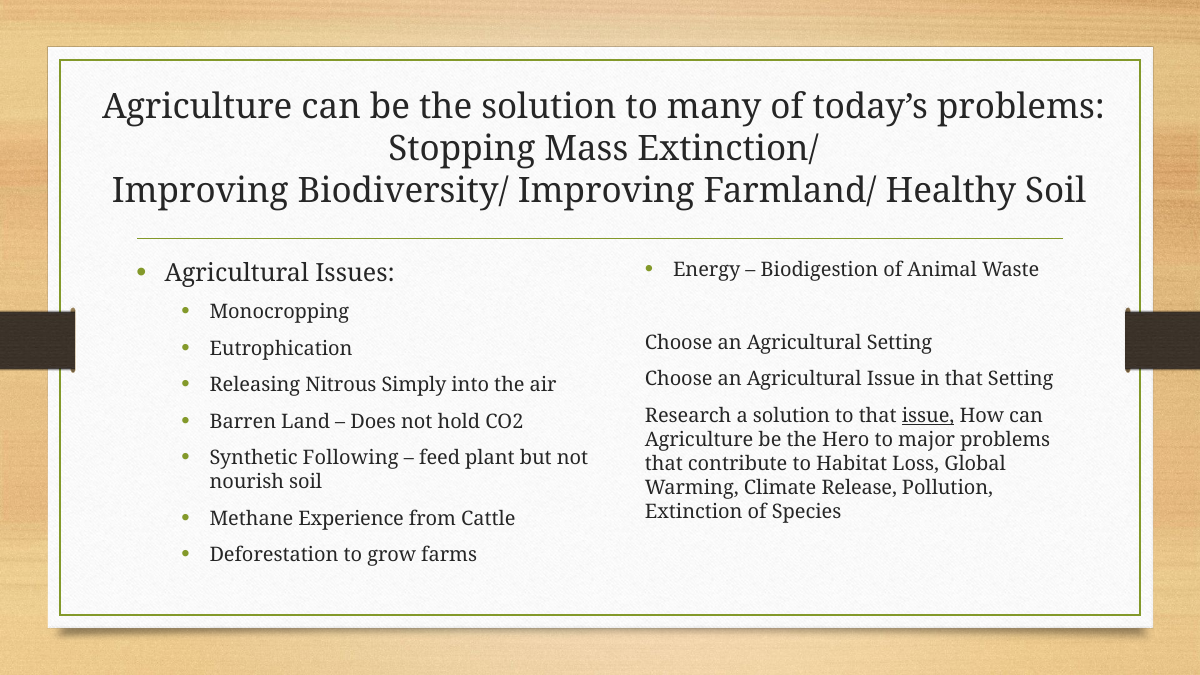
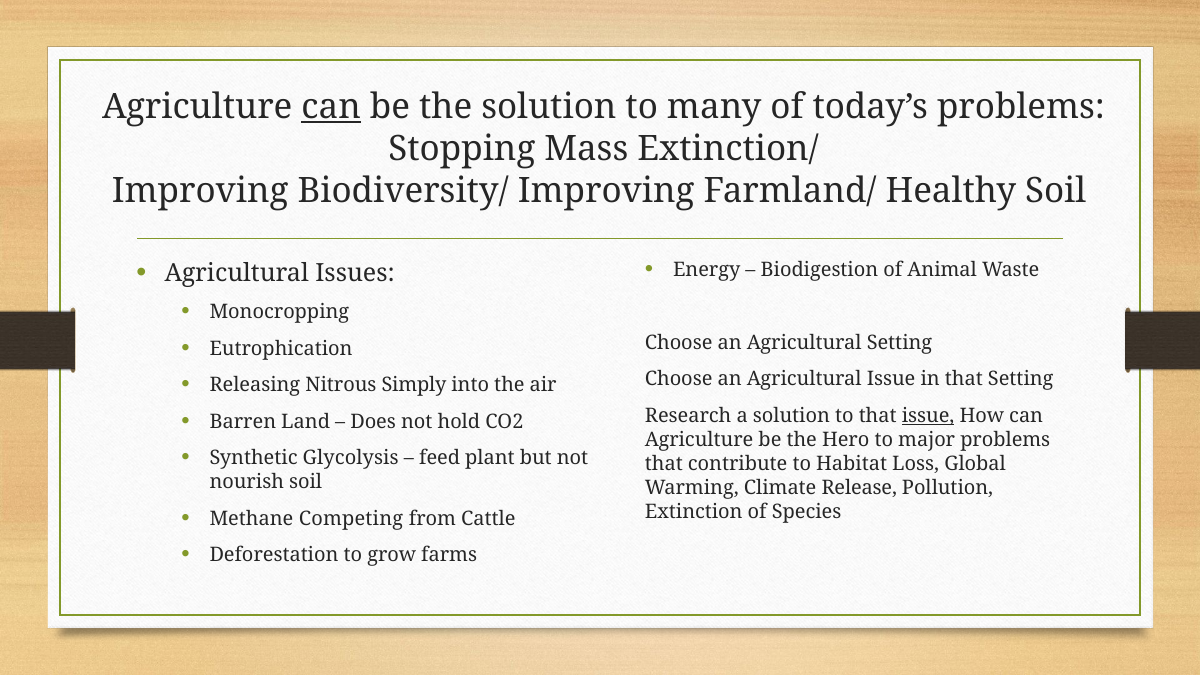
can at (331, 107) underline: none -> present
Following: Following -> Glycolysis
Experience: Experience -> Competing
